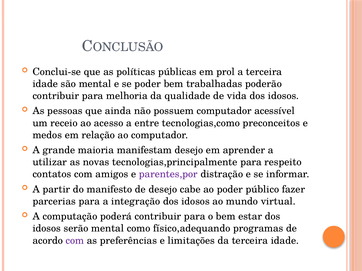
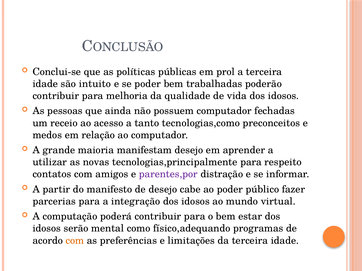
são mental: mental -> intuito
acessível: acessível -> fechadas
entre: entre -> tanto
com at (75, 241) colour: purple -> orange
